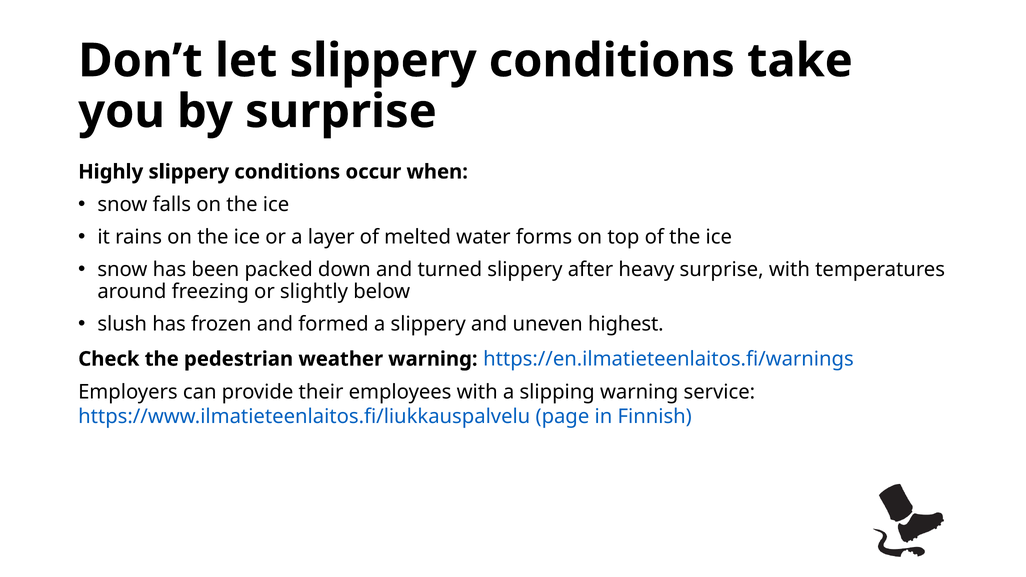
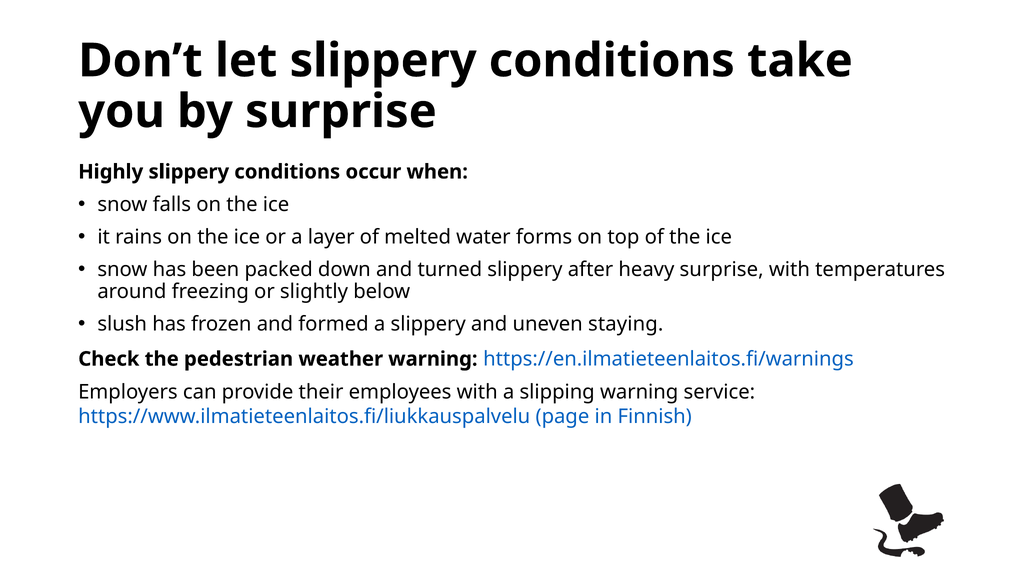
highest: highest -> staying
